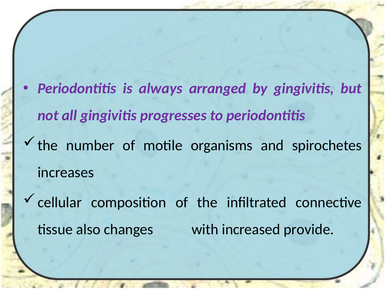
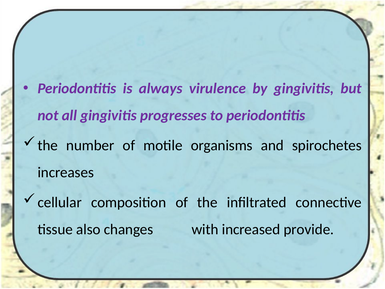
arranged: arranged -> virulence
